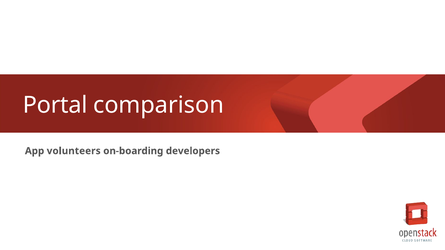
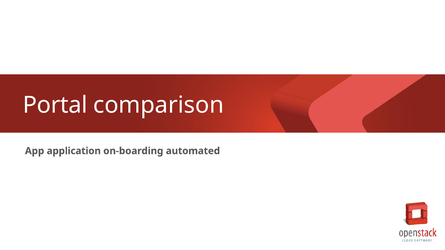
volunteers: volunteers -> application
developers: developers -> automated
